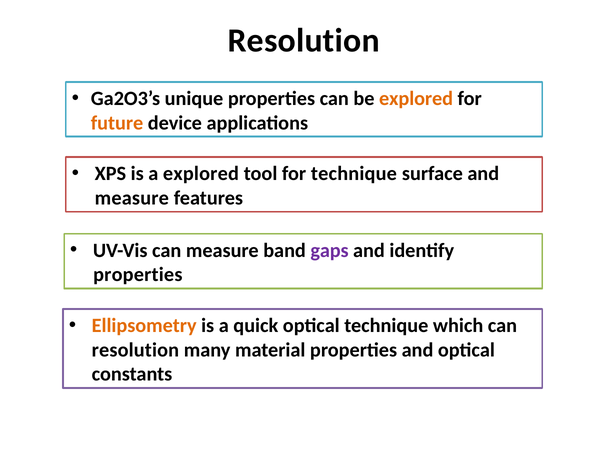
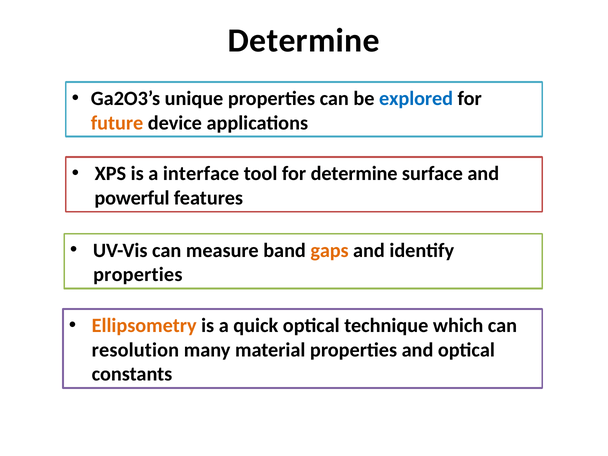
Resolution at (304, 41): Resolution -> Determine
explored at (416, 99) colour: orange -> blue
a explored: explored -> interface
for technique: technique -> determine
measure at (132, 198): measure -> powerful
gaps colour: purple -> orange
